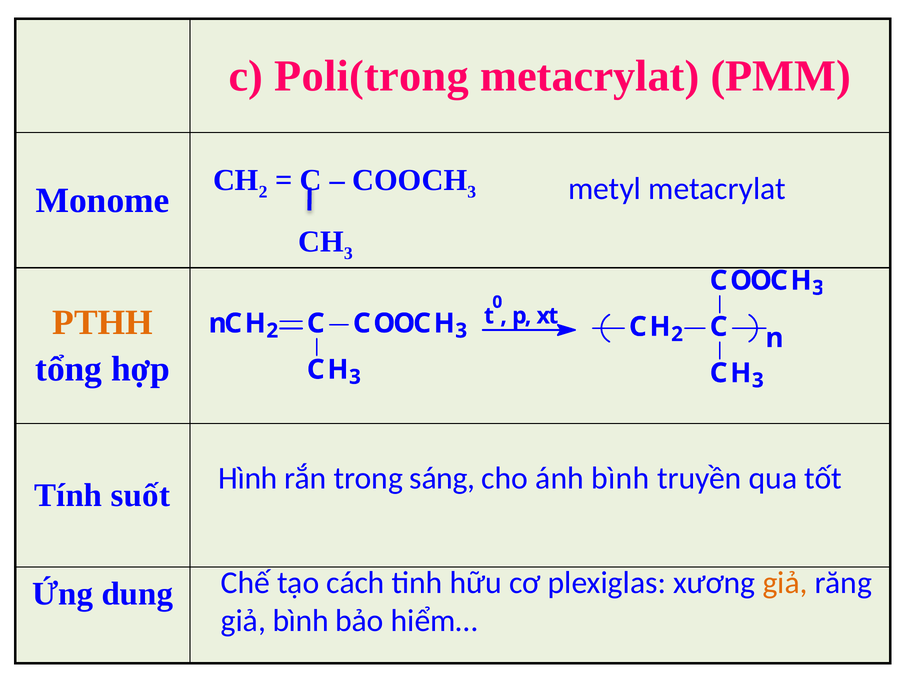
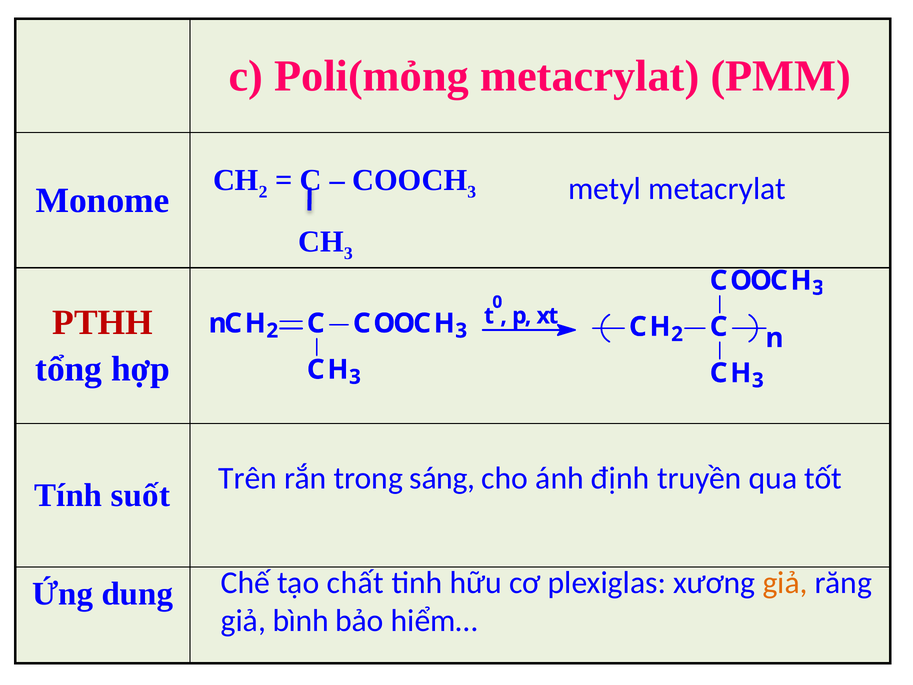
Poli(trong: Poli(trong -> Poli(mỏng
PTHH colour: orange -> red
Hình: Hình -> Trên
ánh bình: bình -> định
cách: cách -> chất
